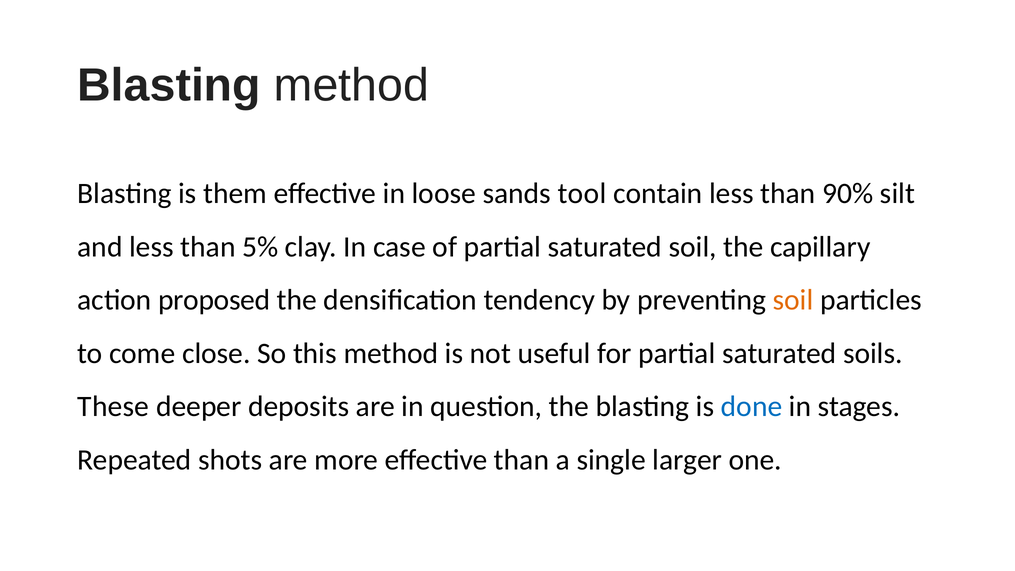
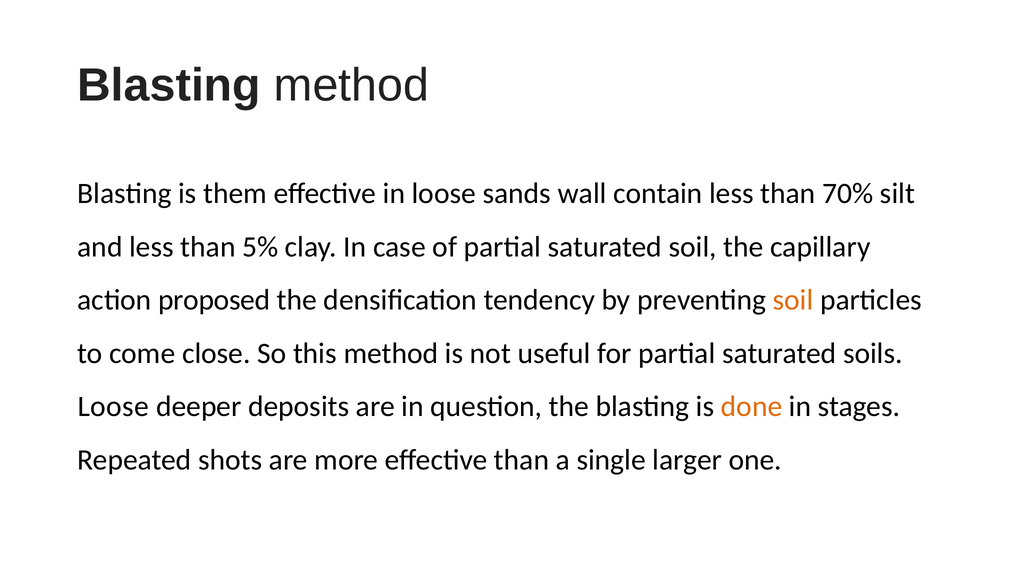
tool: tool -> wall
90%: 90% -> 70%
These at (113, 407): These -> Loose
done colour: blue -> orange
